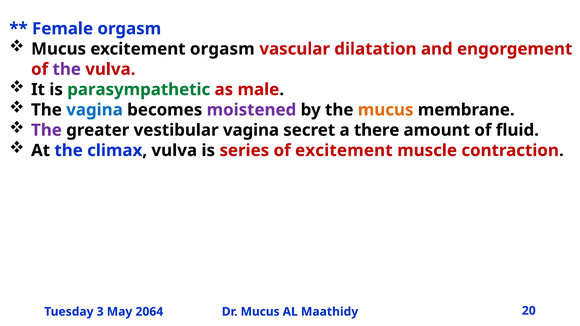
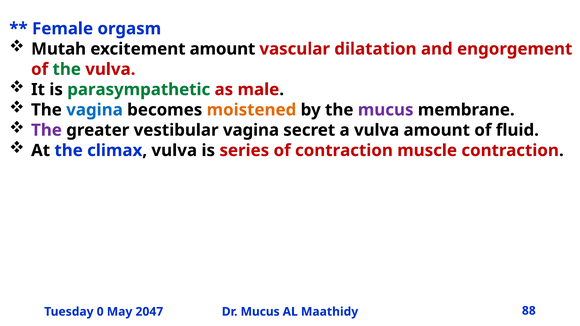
Mucus at (59, 49): Mucus -> Mutah
excitement orgasm: orgasm -> amount
the at (67, 69) colour: purple -> green
moistened colour: purple -> orange
mucus at (386, 110) colour: orange -> purple
a there: there -> vulva
of excitement: excitement -> contraction
3: 3 -> 0
2064: 2064 -> 2047
20: 20 -> 88
